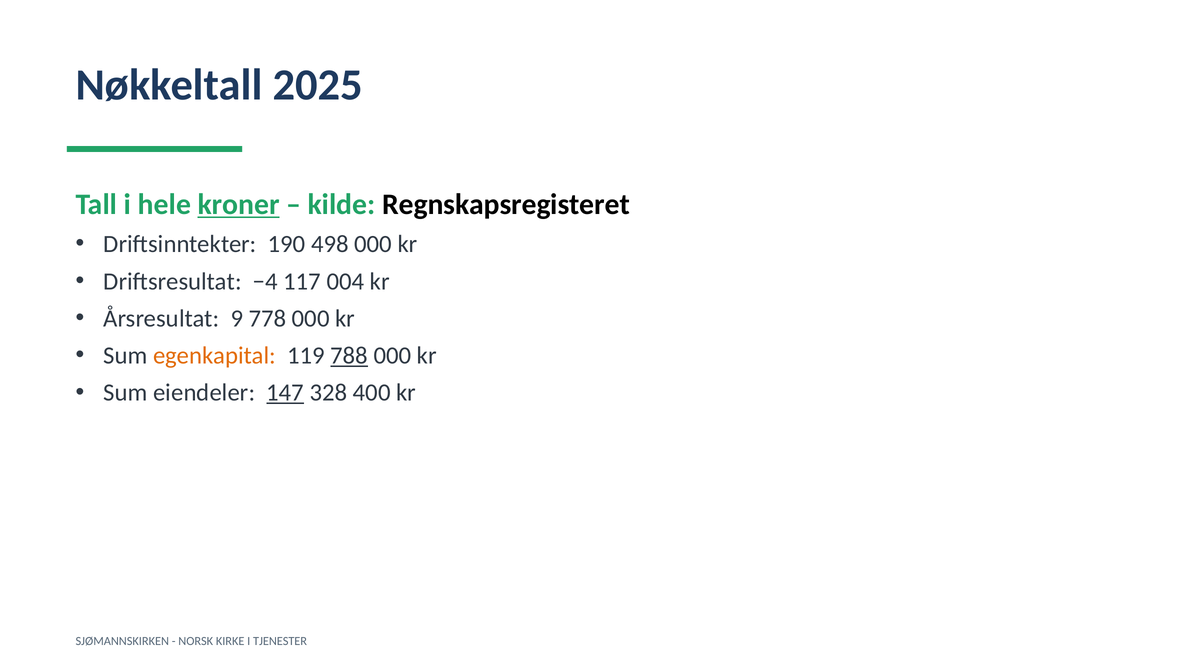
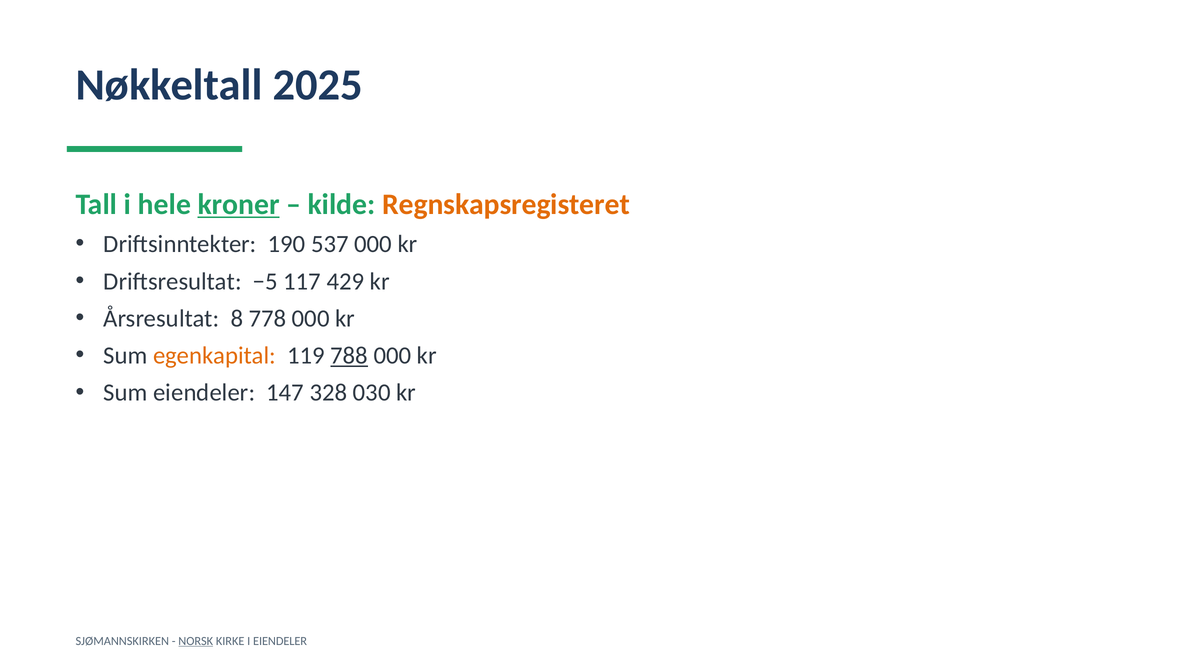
Regnskapsregisteret colour: black -> orange
498: 498 -> 537
−4: −4 -> −5
004: 004 -> 429
9: 9 -> 8
147 underline: present -> none
400: 400 -> 030
NORSK underline: none -> present
I TJENESTER: TJENESTER -> EIENDELER
